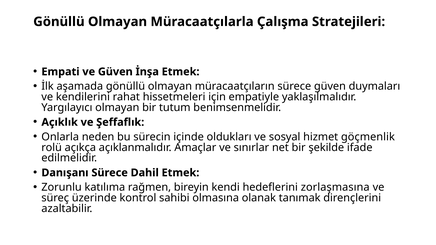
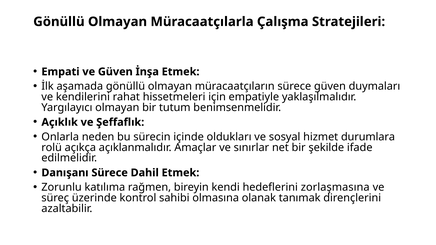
göçmenlik: göçmenlik -> durumlara
